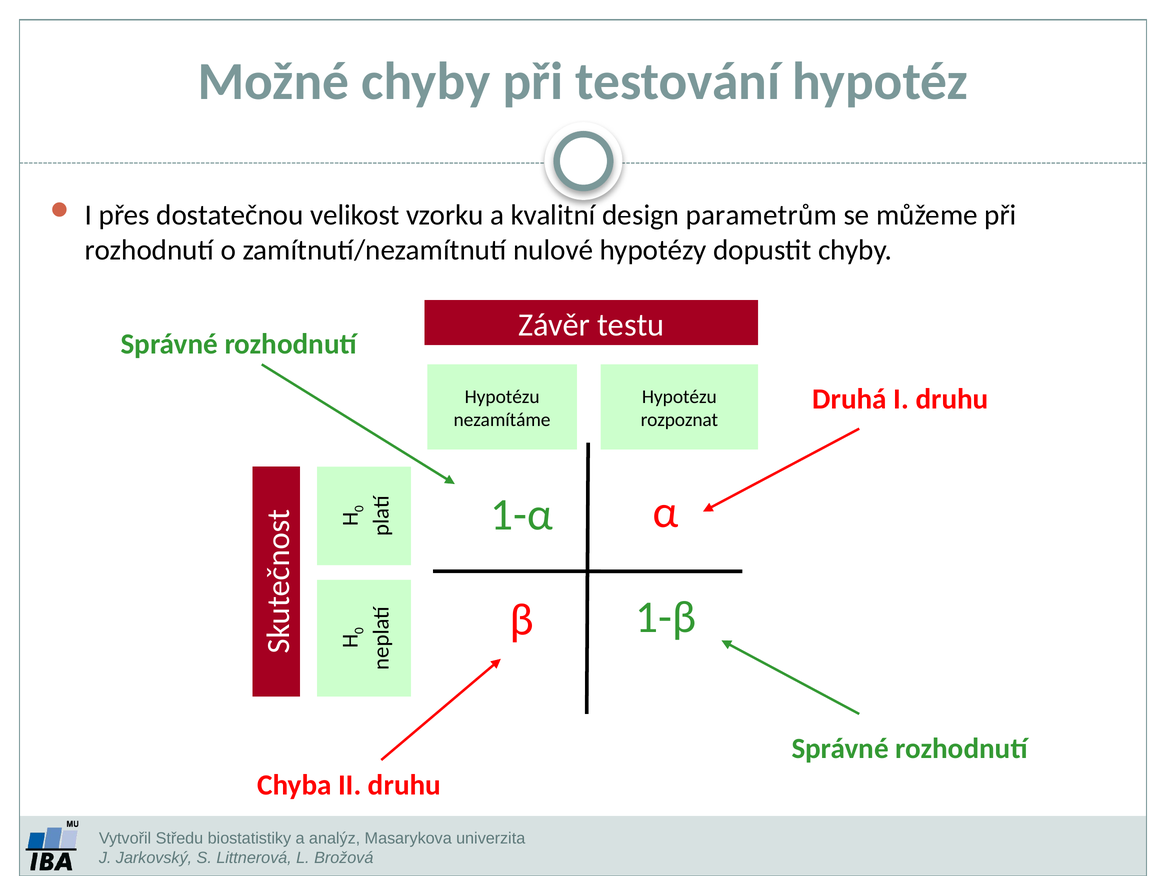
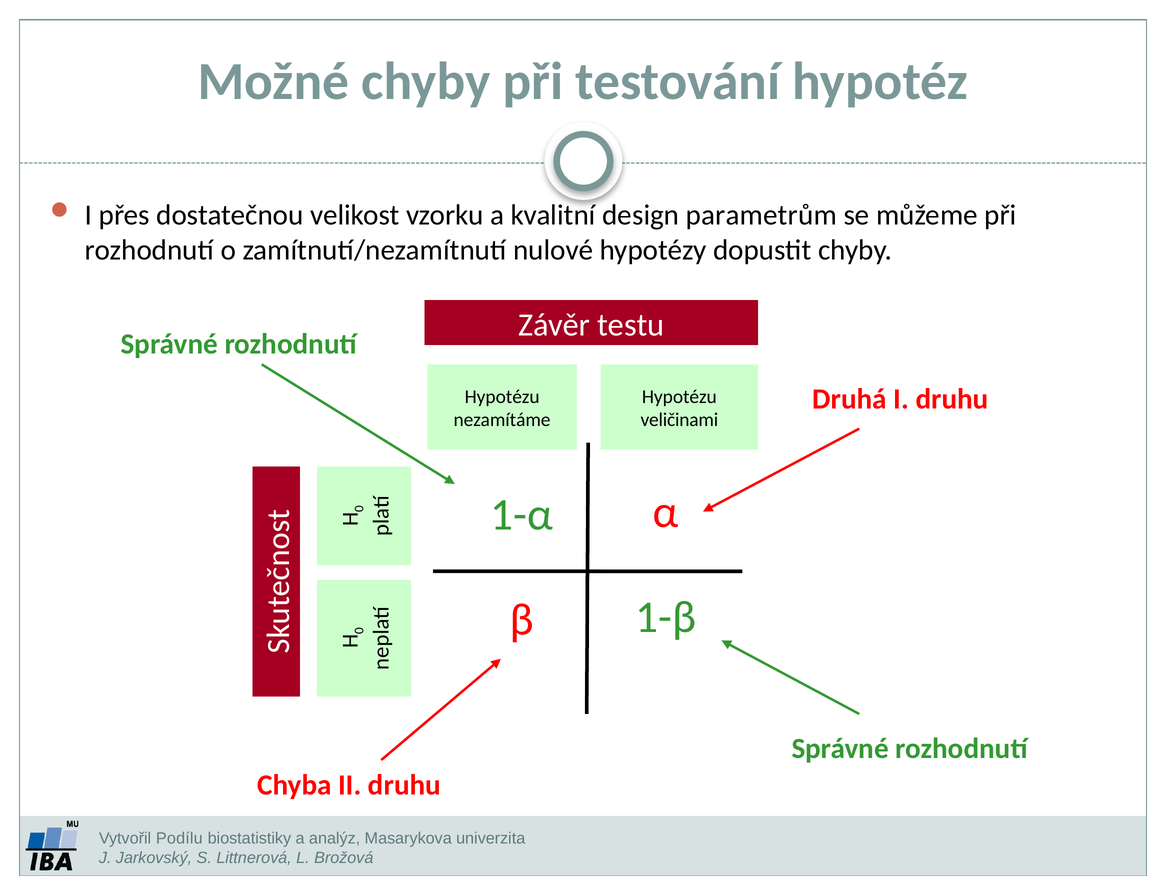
rozpoznat: rozpoznat -> veličinami
Středu: Středu -> Podílu
